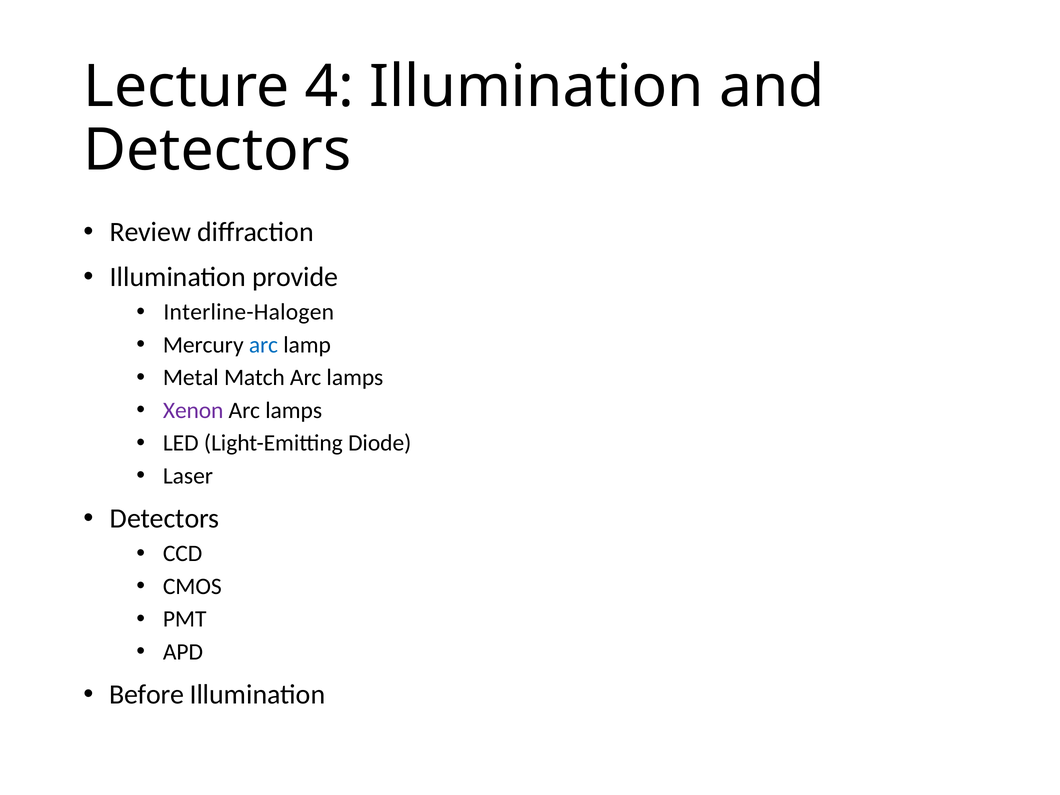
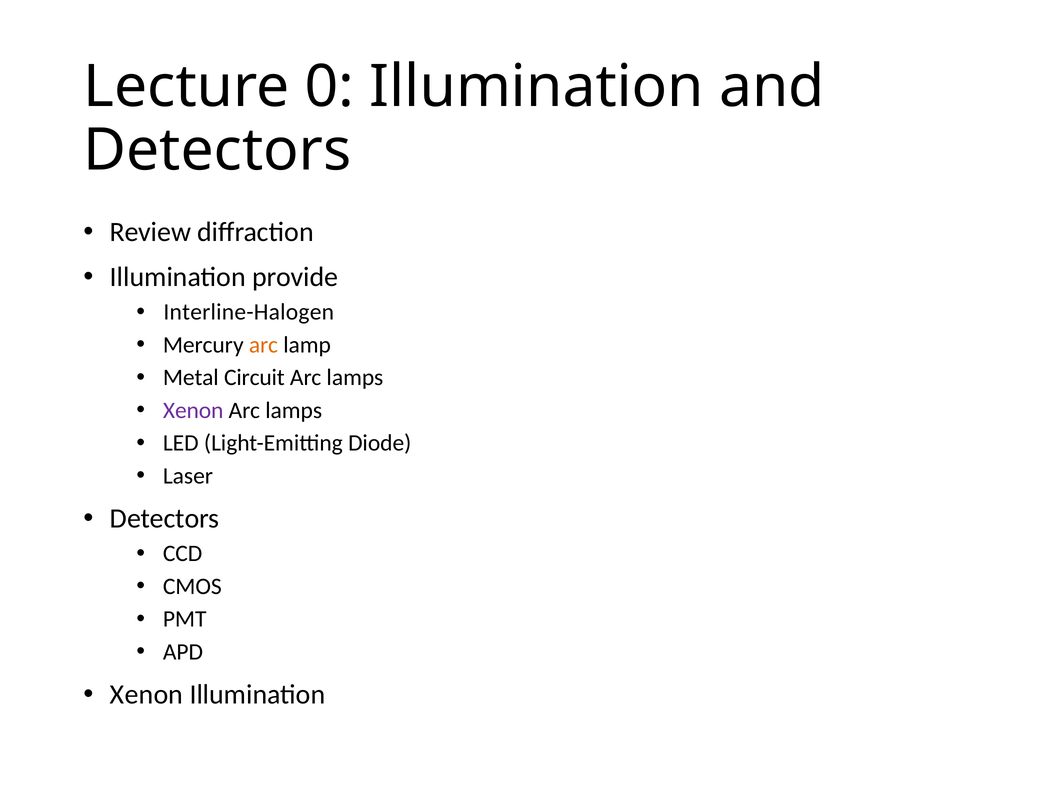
4: 4 -> 0
arc at (263, 345) colour: blue -> orange
Match: Match -> Circuit
Before at (147, 694): Before -> Xenon
